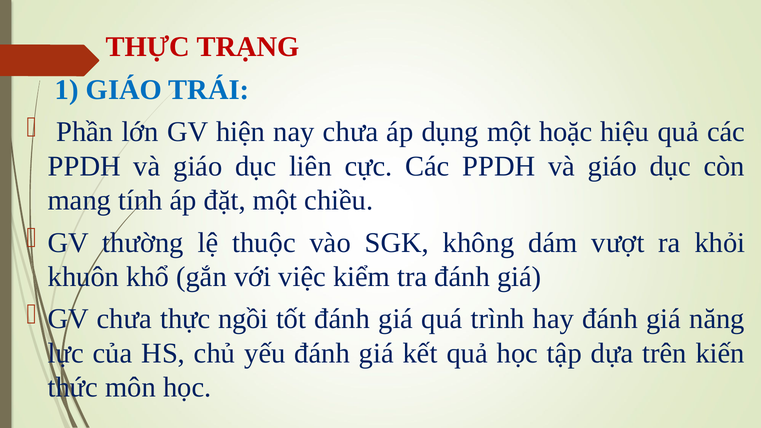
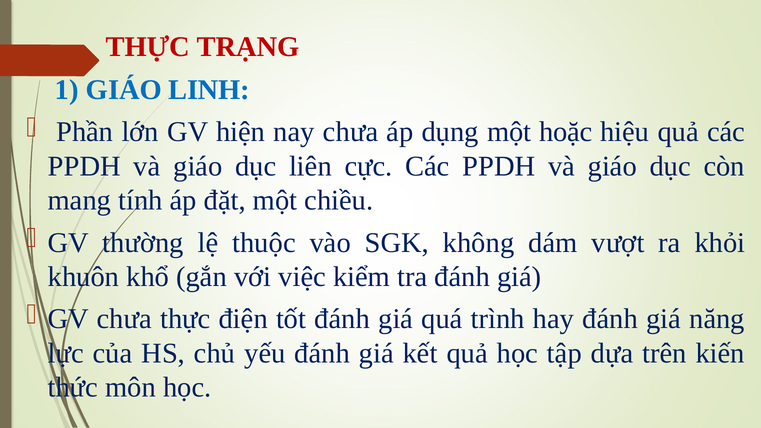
TRÁI: TRÁI -> LINH
ngồi: ngồi -> điện
